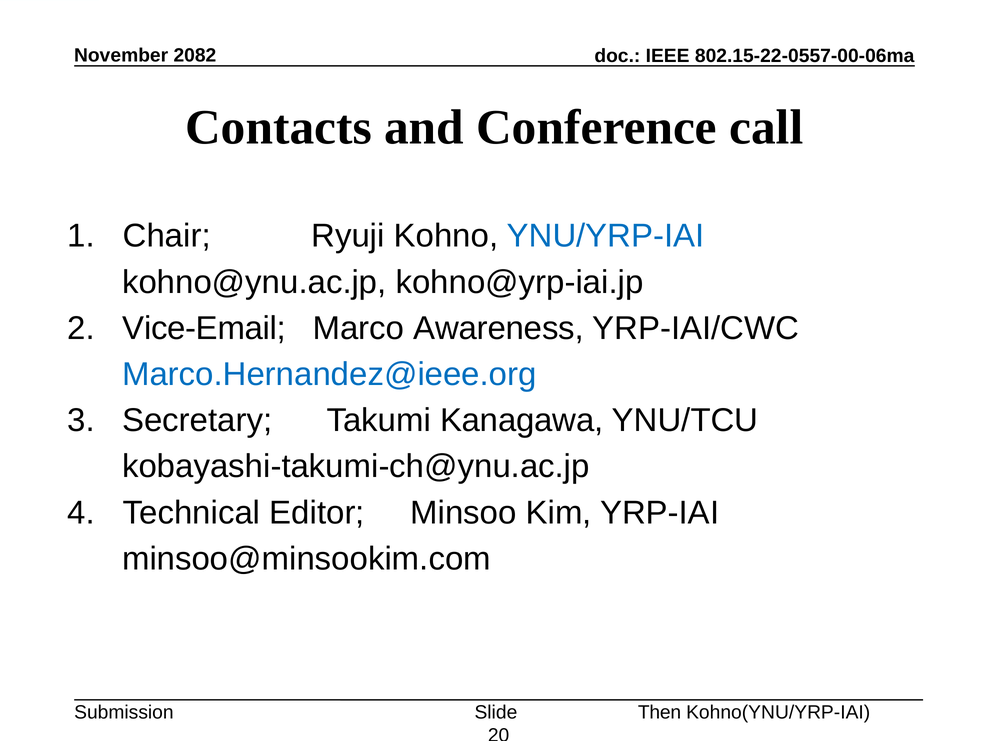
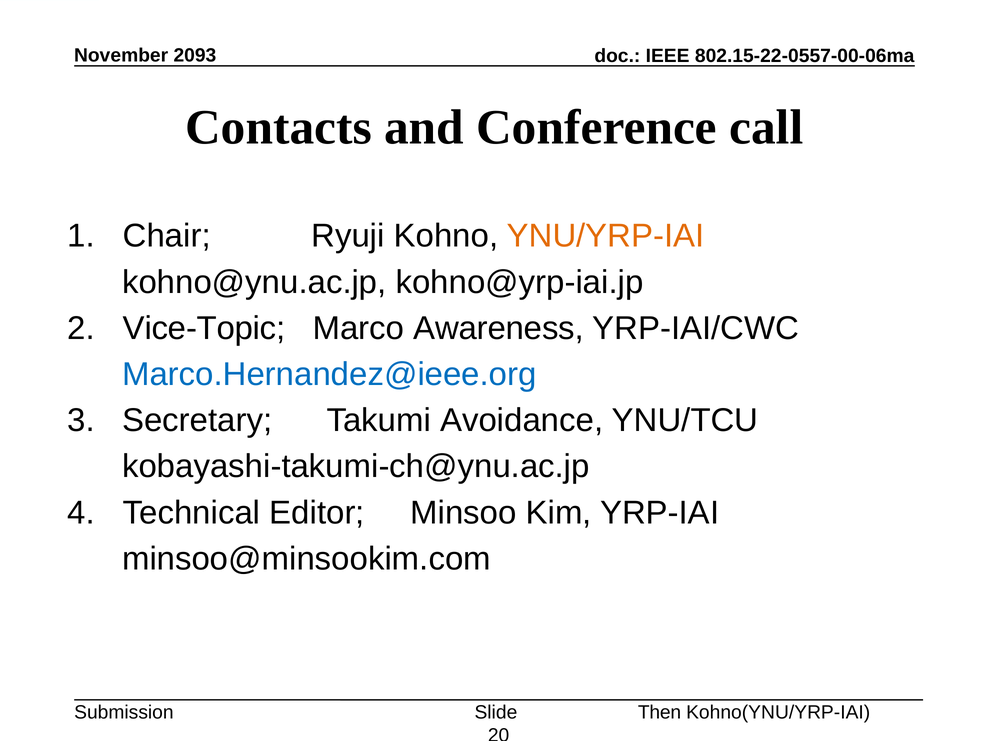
2082: 2082 -> 2093
YNU/YRP-IAI colour: blue -> orange
Vice-Email: Vice-Email -> Vice-Topic
Kanagawa: Kanagawa -> Avoidance
